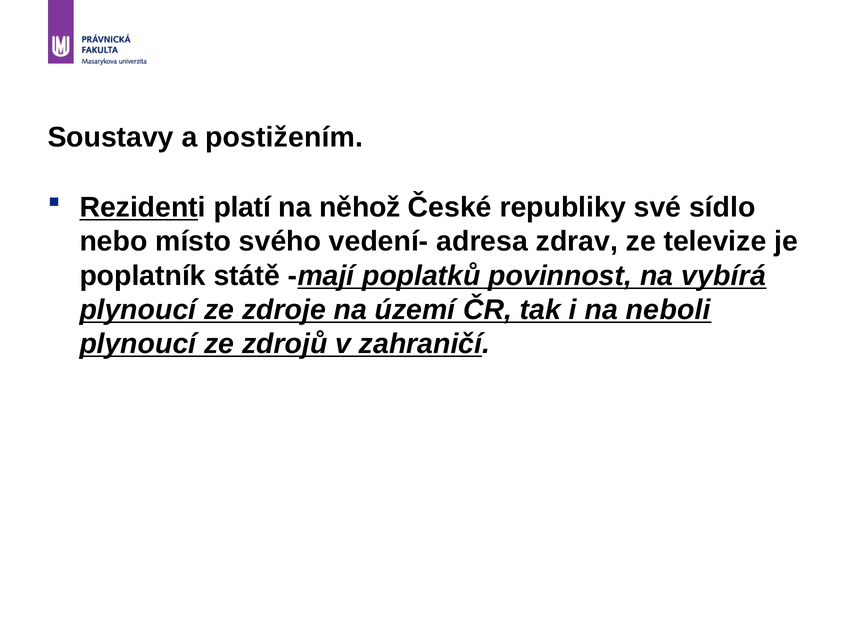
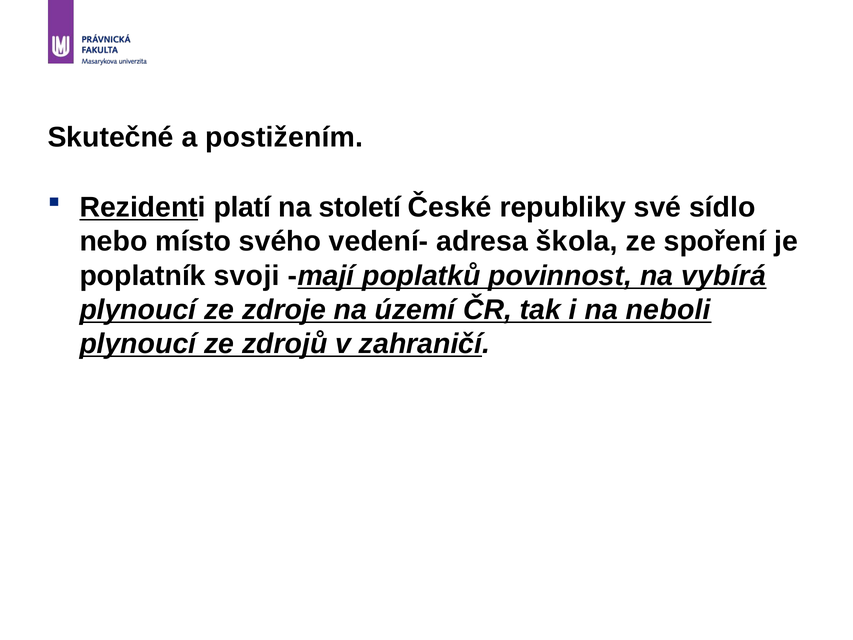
Soustavy: Soustavy -> Skutečné
něhož: něhož -> století
zdrav: zdrav -> škola
televize: televize -> spoření
státě: státě -> svoji
